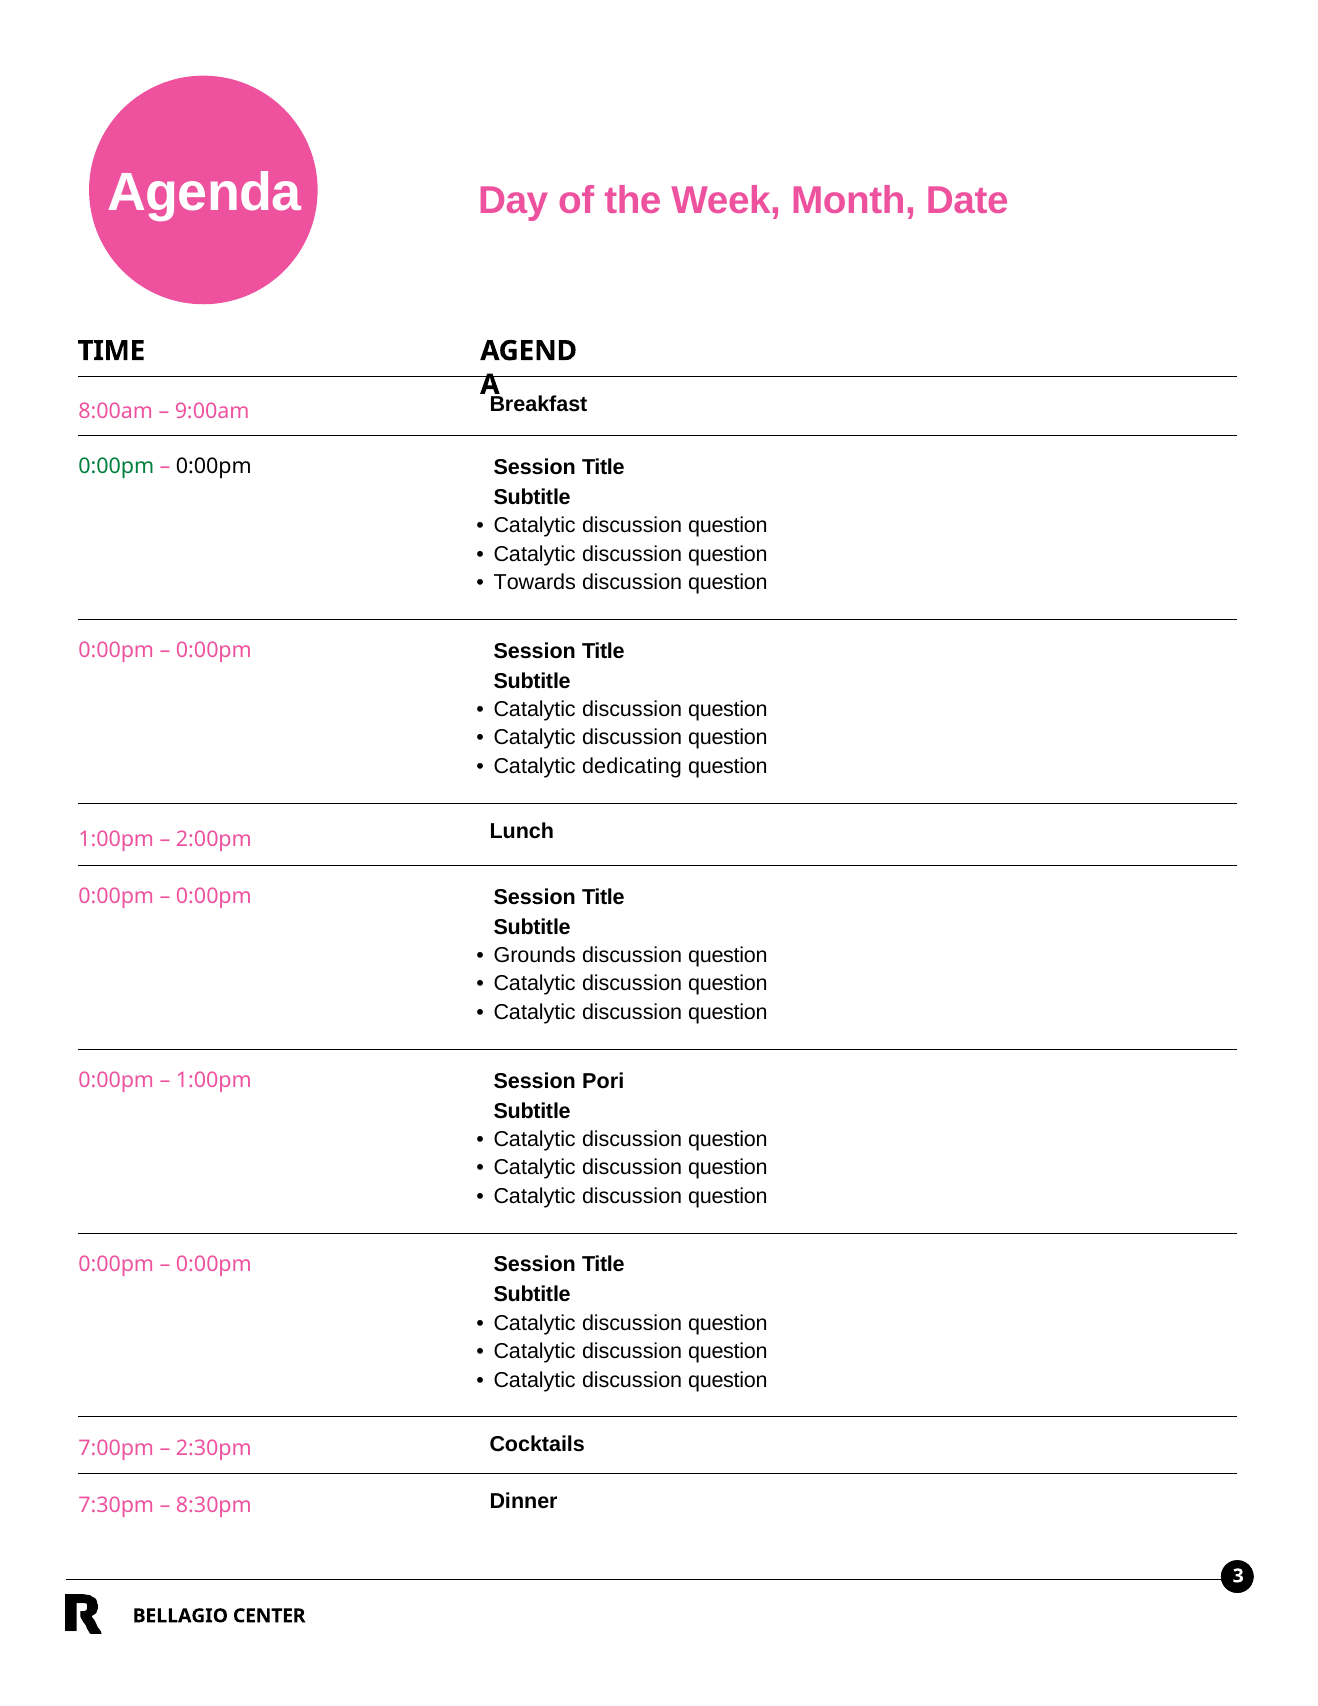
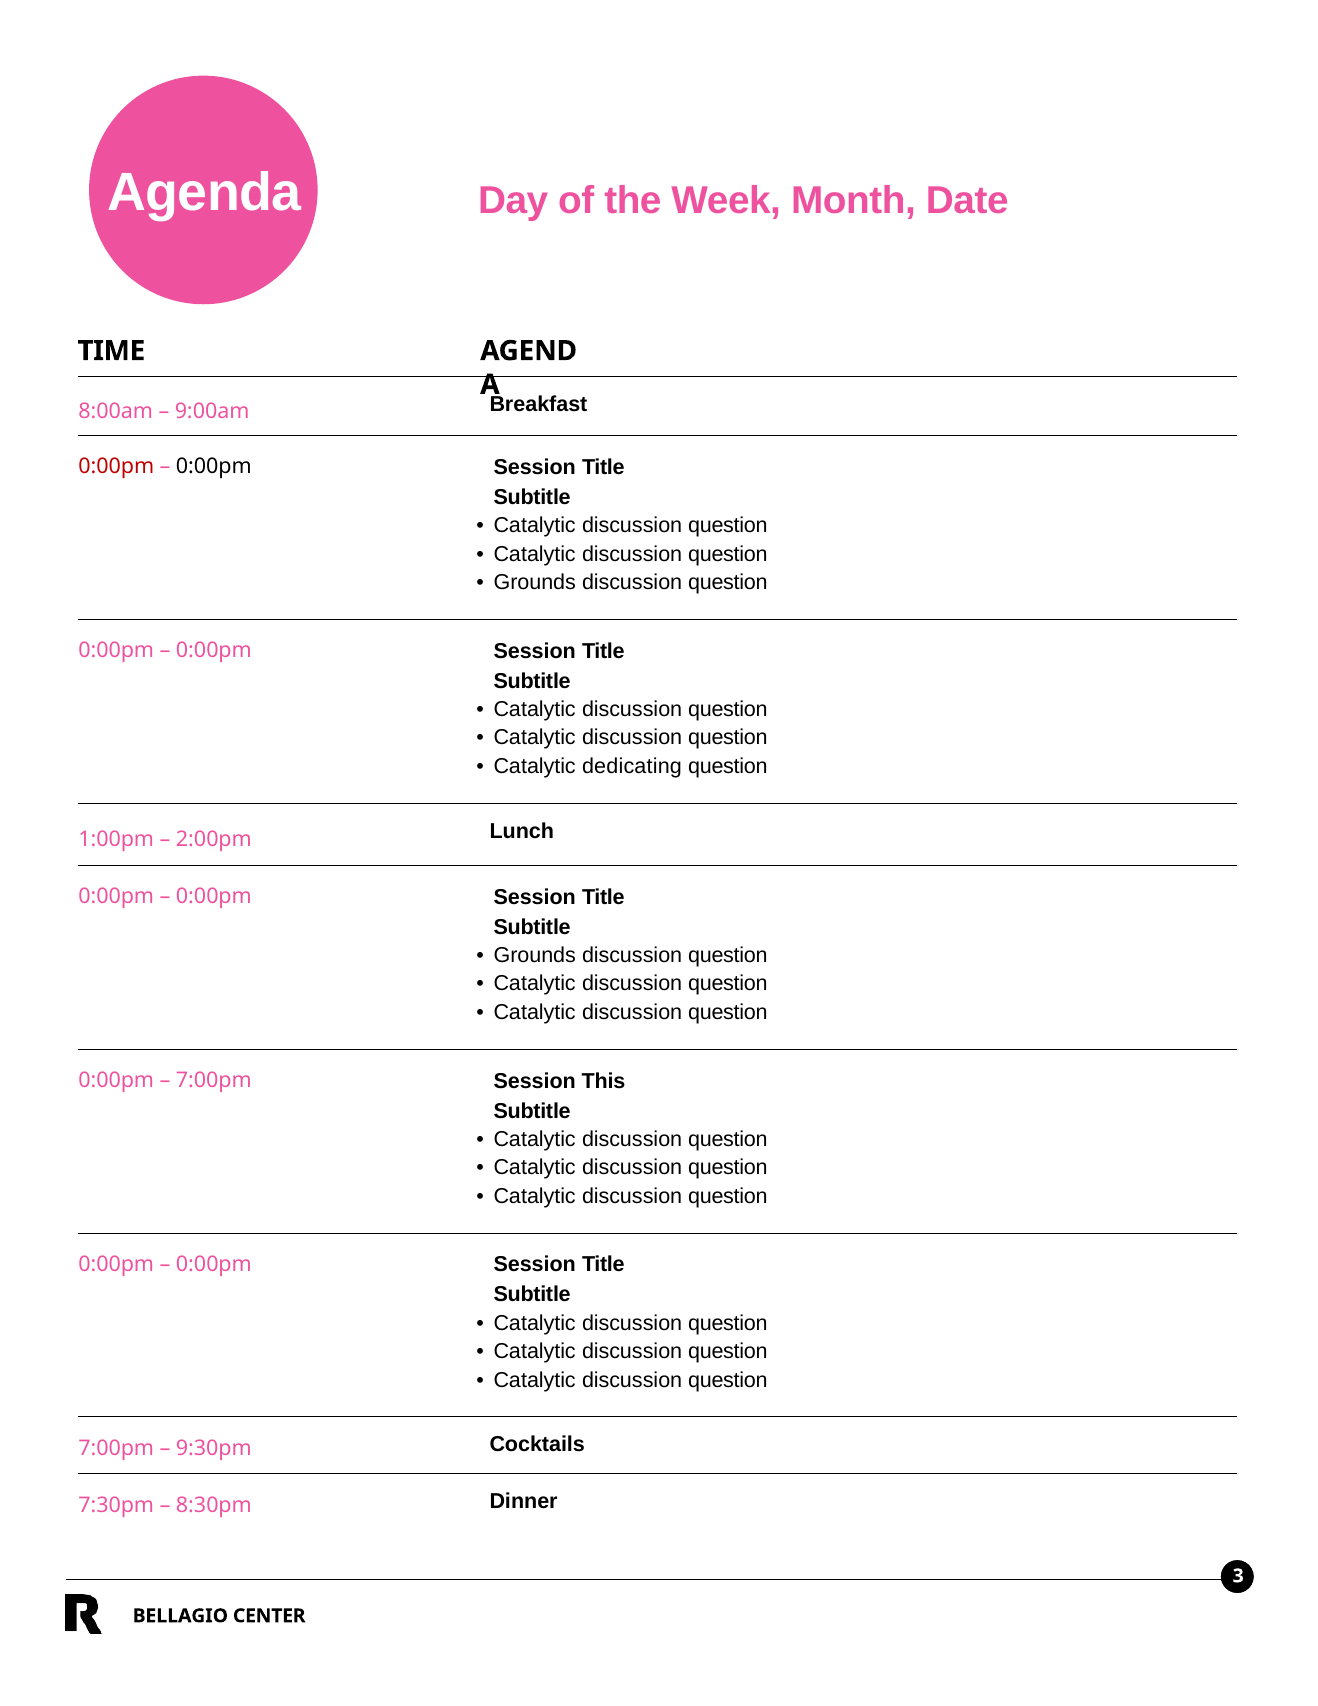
0:00pm at (116, 467) colour: green -> red
Towards at (535, 582): Towards -> Grounds
1:00pm at (214, 1080): 1:00pm -> 7:00pm
Pori: Pori -> This
2:30pm: 2:30pm -> 9:30pm
